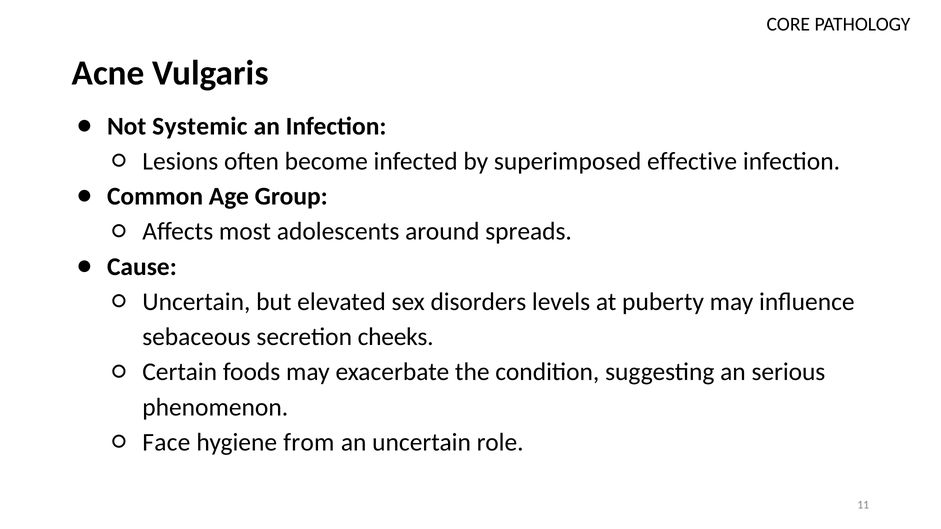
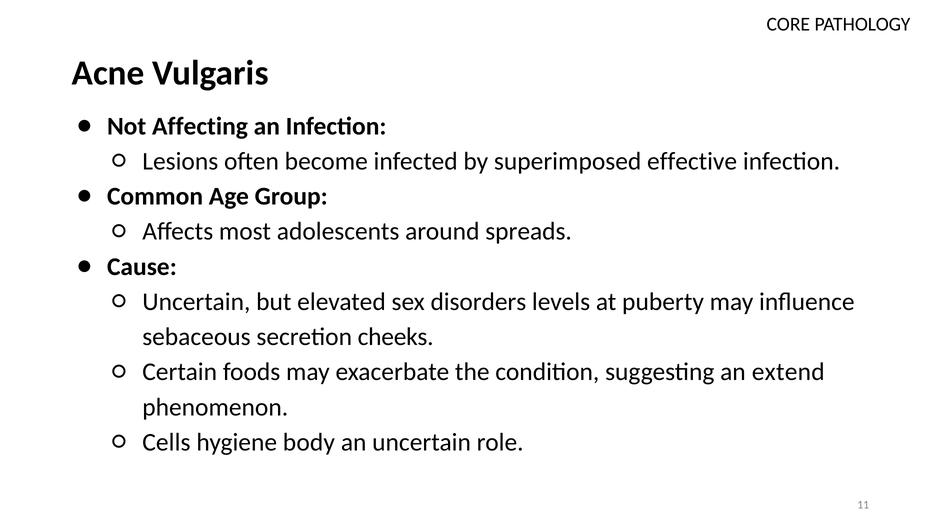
Systemic: Systemic -> Affecting
serious: serious -> extend
Face: Face -> Cells
from: from -> body
